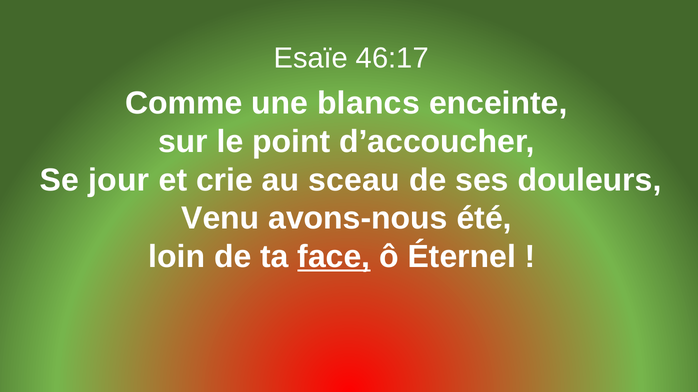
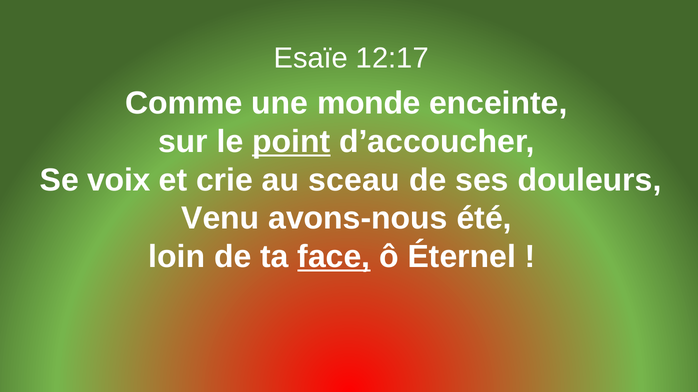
46:17: 46:17 -> 12:17
blancs: blancs -> monde
point underline: none -> present
jour: jour -> voix
